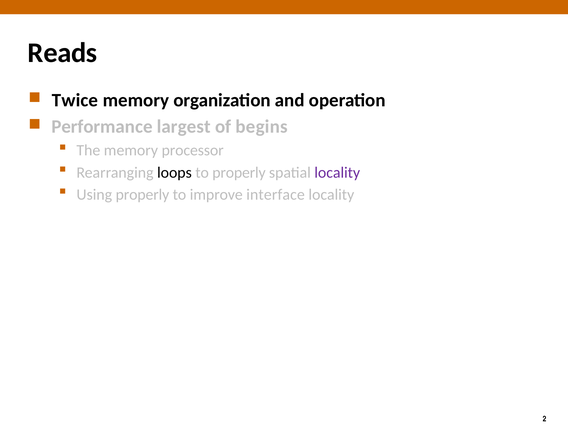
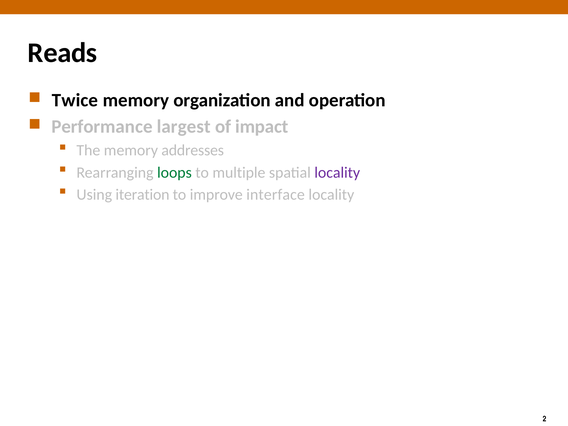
begins: begins -> impact
processor: processor -> addresses
loops colour: black -> green
to properly: properly -> multiple
Using properly: properly -> iteration
